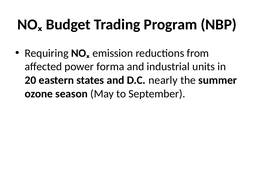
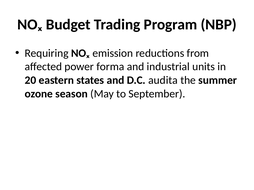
nearly: nearly -> audita
